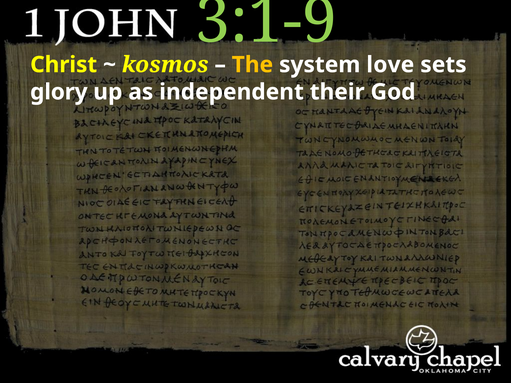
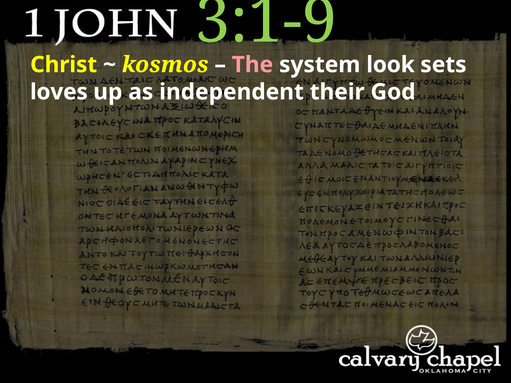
The colour: yellow -> pink
love: love -> look
glory: glory -> loves
